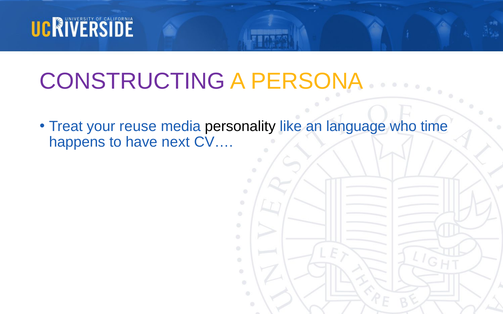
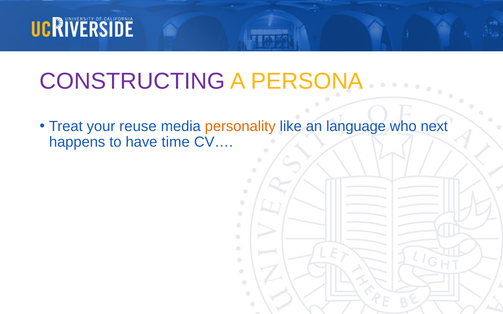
personality colour: black -> orange
time: time -> next
next: next -> time
